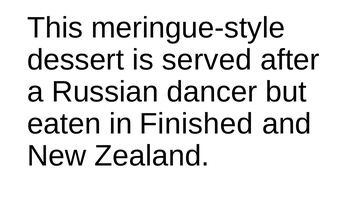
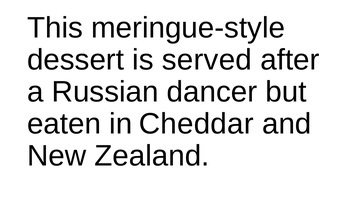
Finished: Finished -> Cheddar
